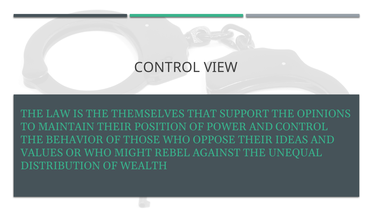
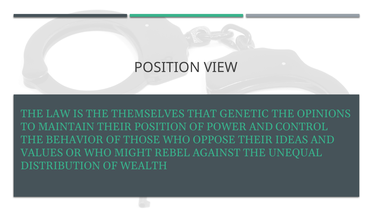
CONTROL at (167, 68): CONTROL -> POSITION
SUPPORT: SUPPORT -> GENETIC
